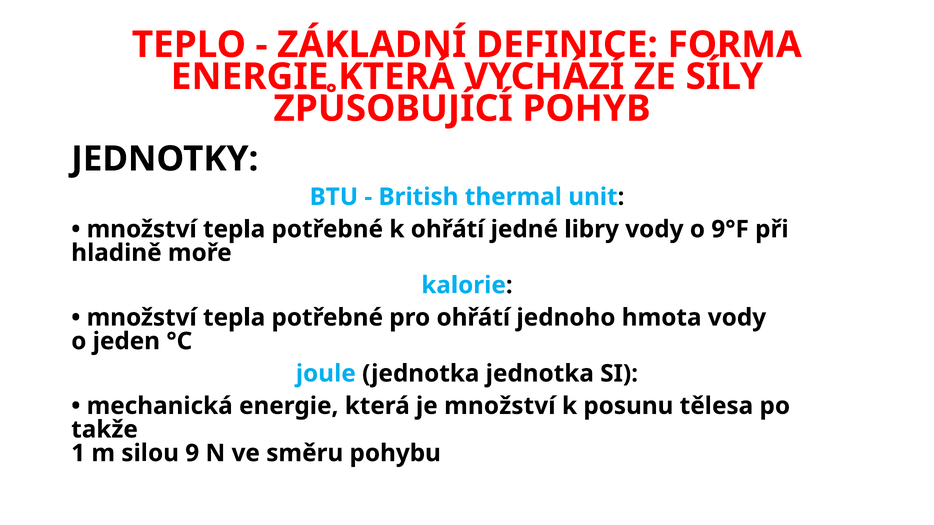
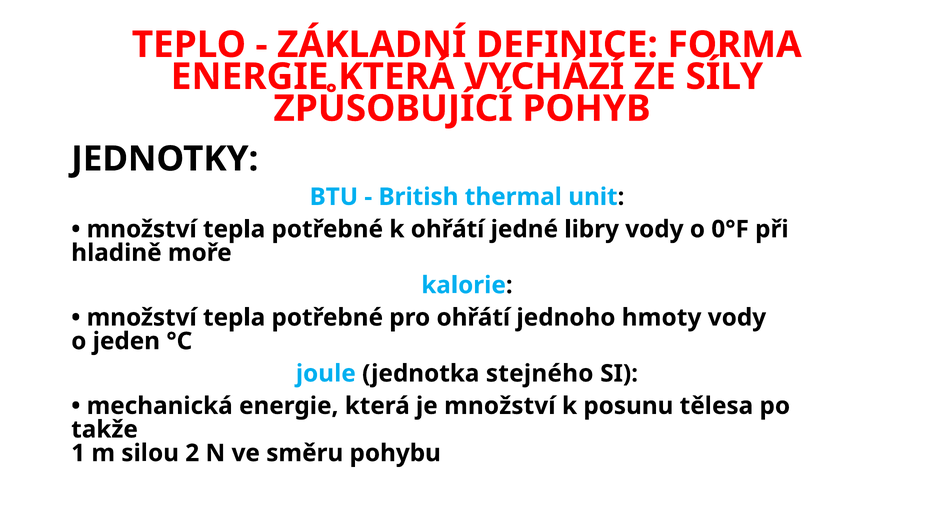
9°F: 9°F -> 0°F
hmota: hmota -> hmoty
jednotka jednotka: jednotka -> stejného
9: 9 -> 2
